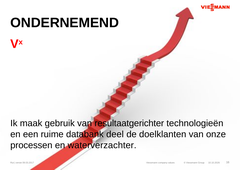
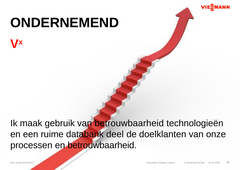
van resultaatgerichter: resultaatgerichter -> betrouwbaarheid
en waterverzachter: waterverzachter -> betrouwbaarheid
